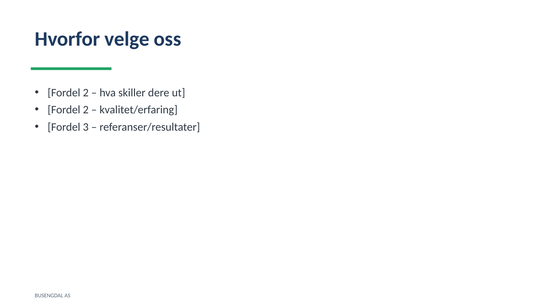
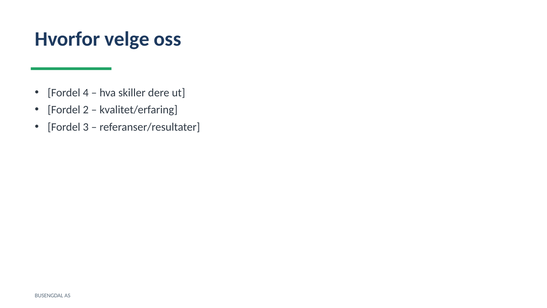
2 at (86, 93): 2 -> 4
